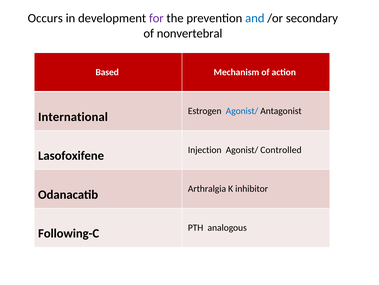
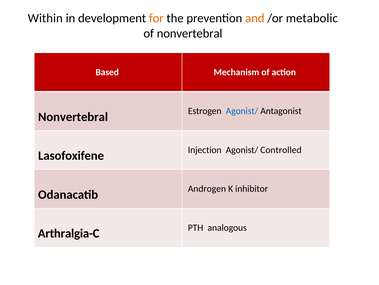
Occurs: Occurs -> Within
for colour: purple -> orange
and colour: blue -> orange
secondary: secondary -> metabolic
International at (73, 117): International -> Nonvertebral
Arthralgia: Arthralgia -> Androgen
Following-C: Following-C -> Arthralgia-C
